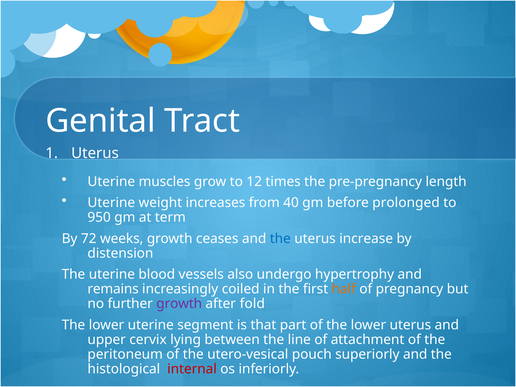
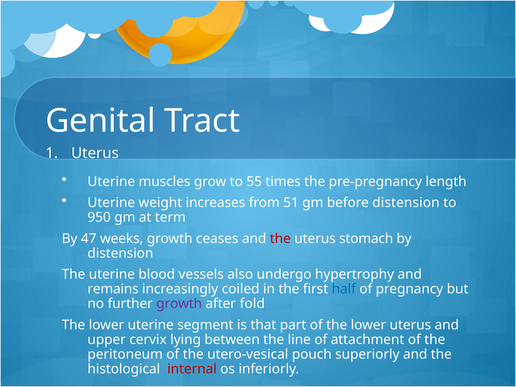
12: 12 -> 55
40: 40 -> 51
before prolonged: prolonged -> distension
72: 72 -> 47
the at (280, 239) colour: blue -> red
increase: increase -> stomach
half colour: orange -> blue
